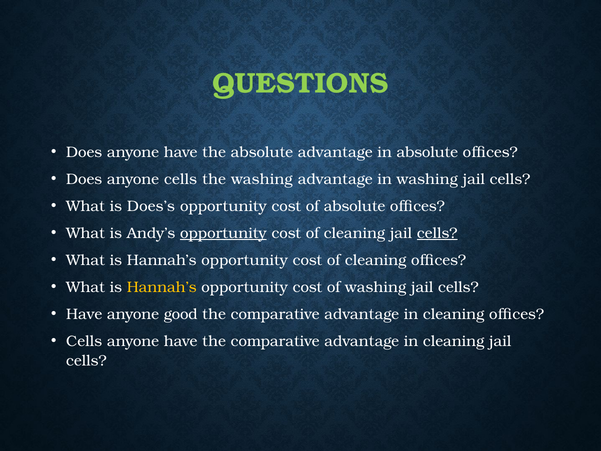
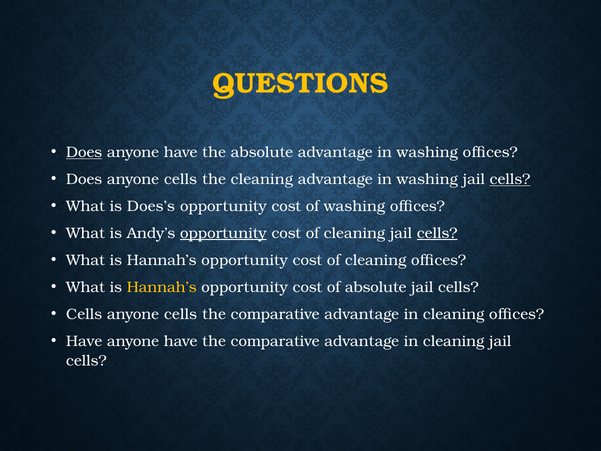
QUESTIONS colour: light green -> yellow
Does at (84, 152) underline: none -> present
absolute advantage in absolute: absolute -> washing
the washing: washing -> cleaning
cells at (510, 179) underline: none -> present
of absolute: absolute -> washing
of washing: washing -> absolute
Have at (84, 314): Have -> Cells
good at (181, 314): good -> cells
Cells at (84, 341): Cells -> Have
